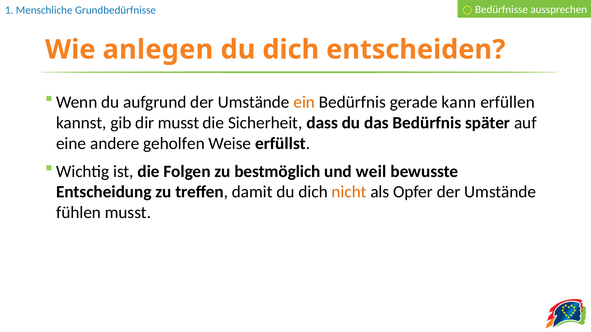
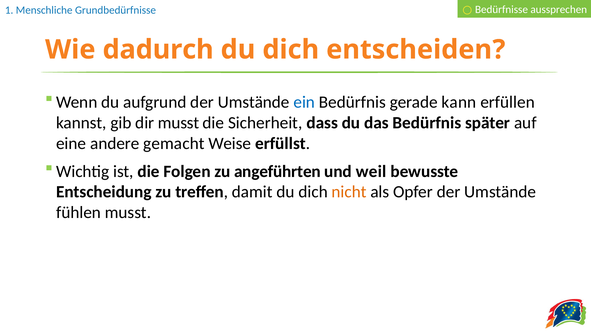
anlegen: anlegen -> dadurch
ein colour: orange -> blue
geholfen: geholfen -> gemacht
bestmöglich: bestmöglich -> angeführten
